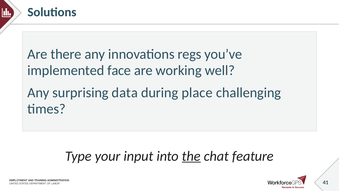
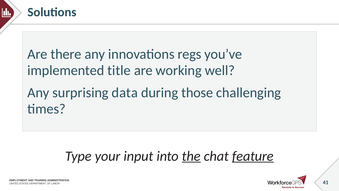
face: face -> title
place: place -> those
feature underline: none -> present
